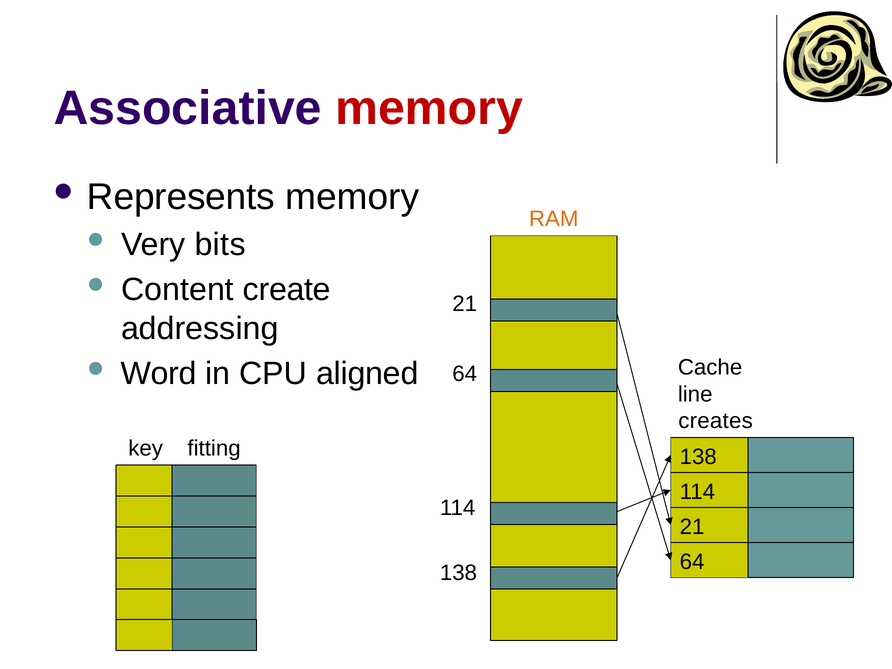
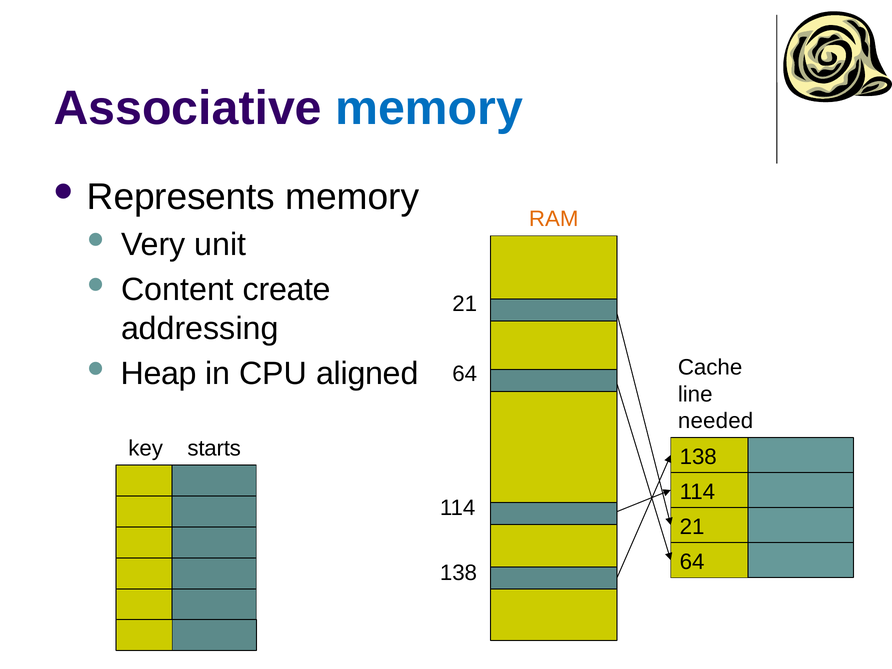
memory at (429, 108) colour: red -> blue
bits: bits -> unit
Word: Word -> Heap
creates: creates -> needed
fitting: fitting -> starts
